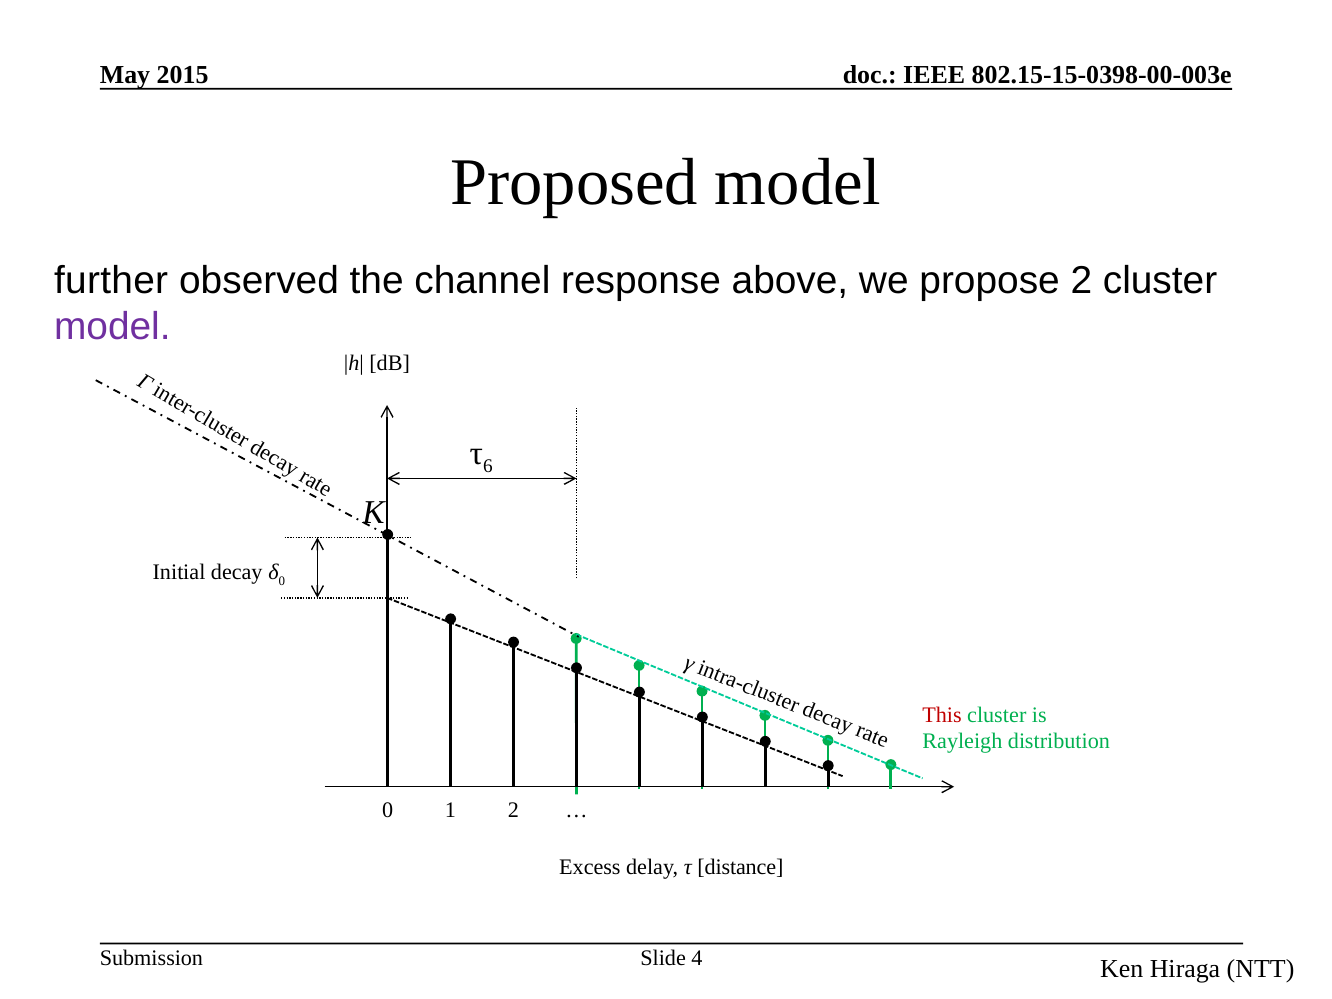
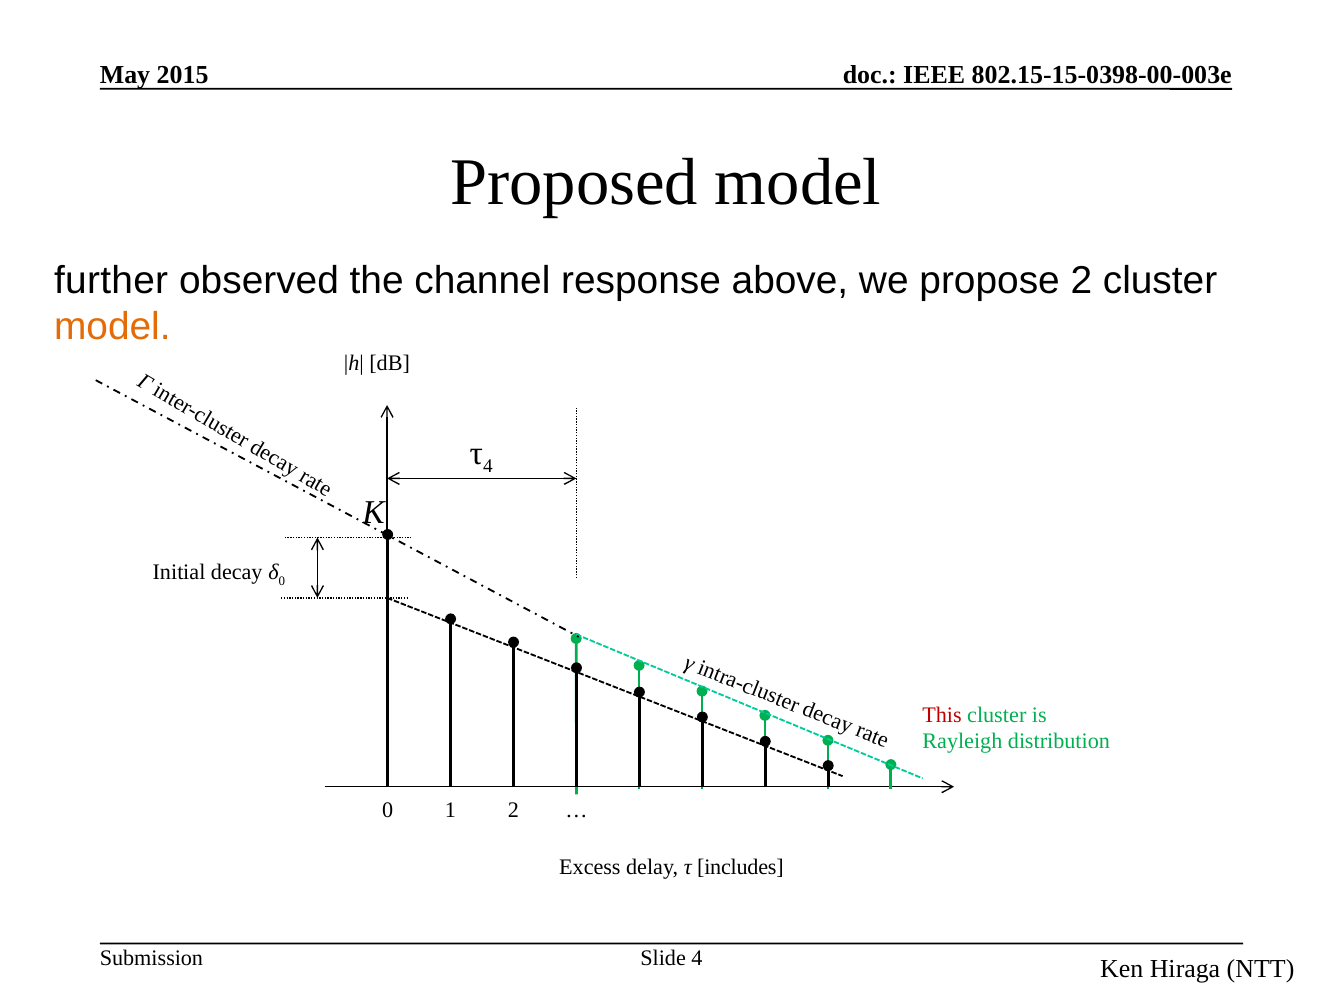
model at (112, 327) colour: purple -> orange
τ 6: 6 -> 4
distance: distance -> includes
